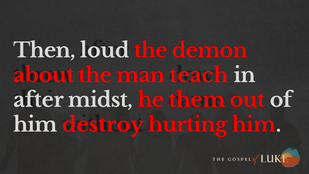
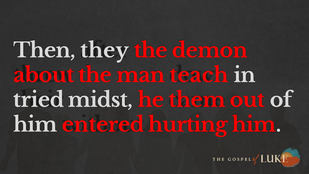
loud: loud -> they
after: after -> tried
destroy: destroy -> entered
